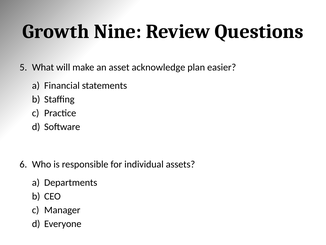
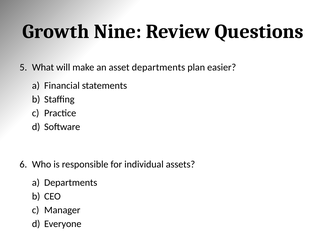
asset acknowledge: acknowledge -> departments
